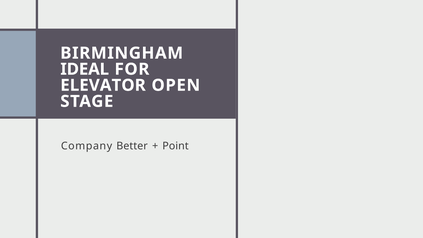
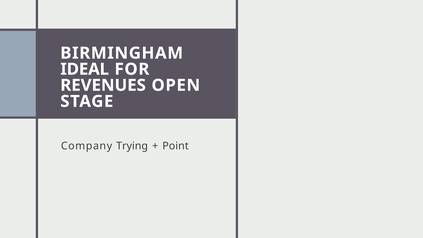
ELEVATOR: ELEVATOR -> REVENUES
Better: Better -> Trying
